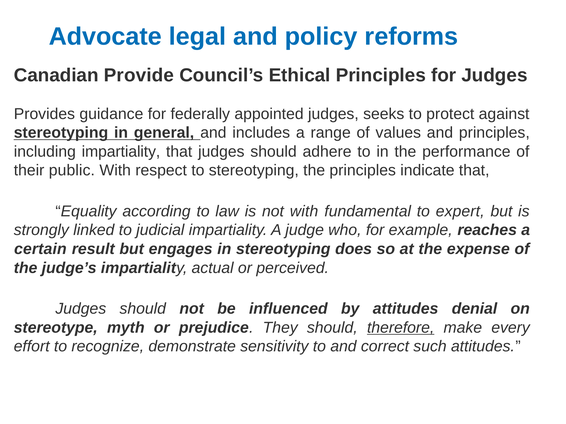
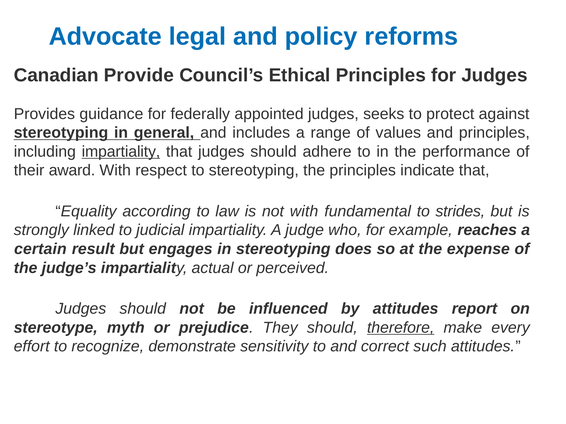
impartiality at (121, 152) underline: none -> present
public: public -> award
expert: expert -> strides
denial: denial -> report
